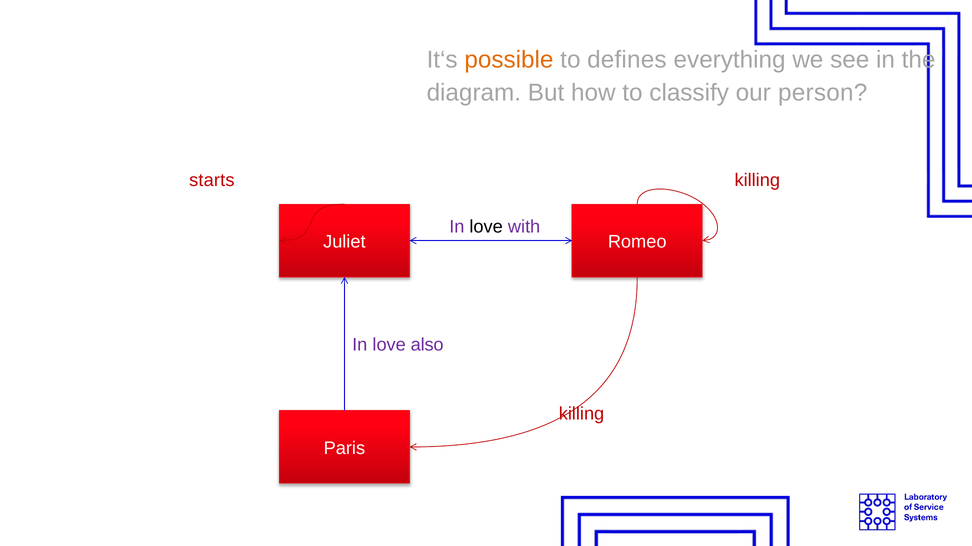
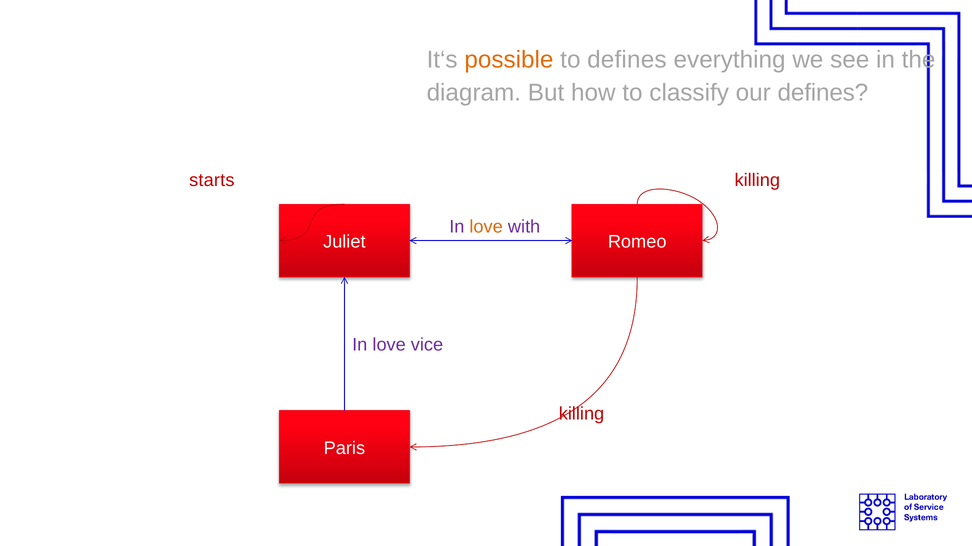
our person: person -> defines
love at (486, 227) colour: black -> orange
also: also -> vice
